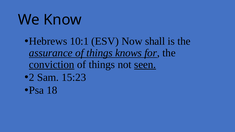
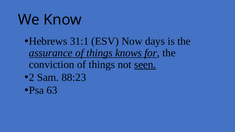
10:1: 10:1 -> 31:1
shall: shall -> days
conviction underline: present -> none
15:23: 15:23 -> 88:23
18: 18 -> 63
